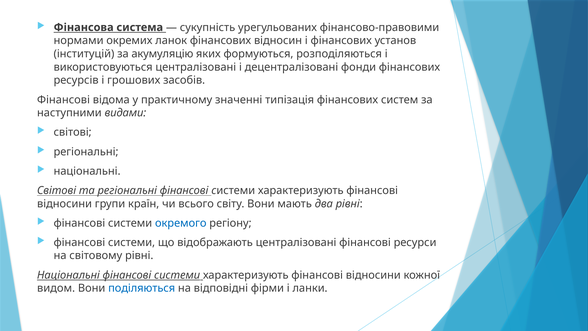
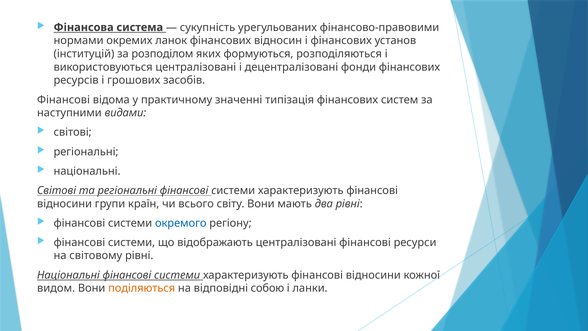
акумуляцію: акумуляцію -> розподілом
поділяються colour: blue -> orange
фірми: фірми -> собою
